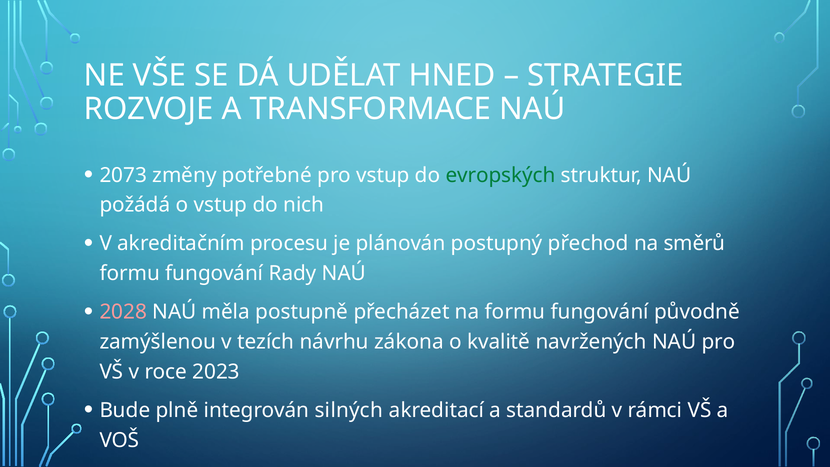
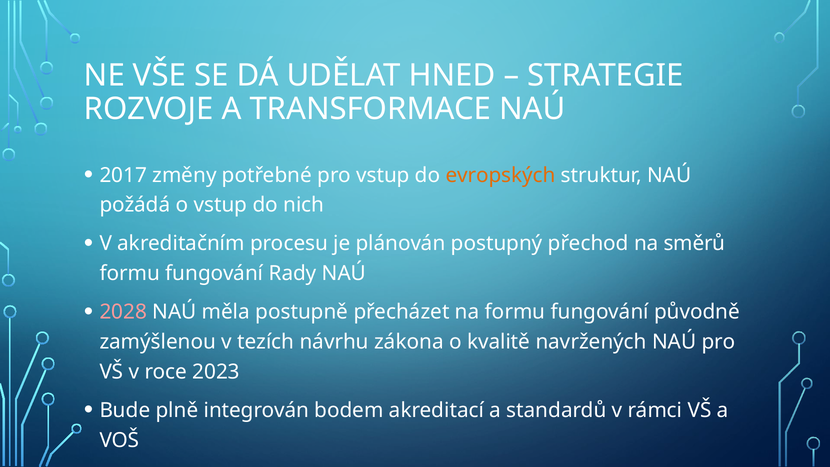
2073: 2073 -> 2017
evropských colour: green -> orange
silných: silných -> bodem
